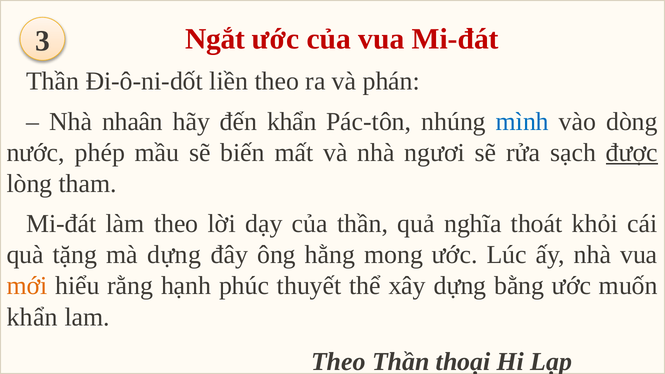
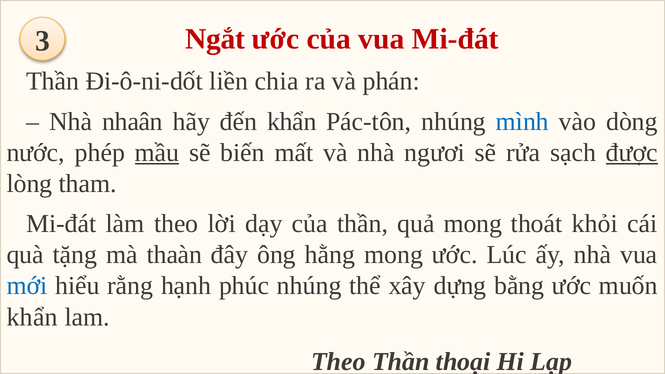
liền theo: theo -> chia
mầu underline: none -> present
quả nghĩa: nghĩa -> mong
mà dựng: dựng -> thaàn
mới colour: orange -> blue
phúc thuyết: thuyết -> nhúng
